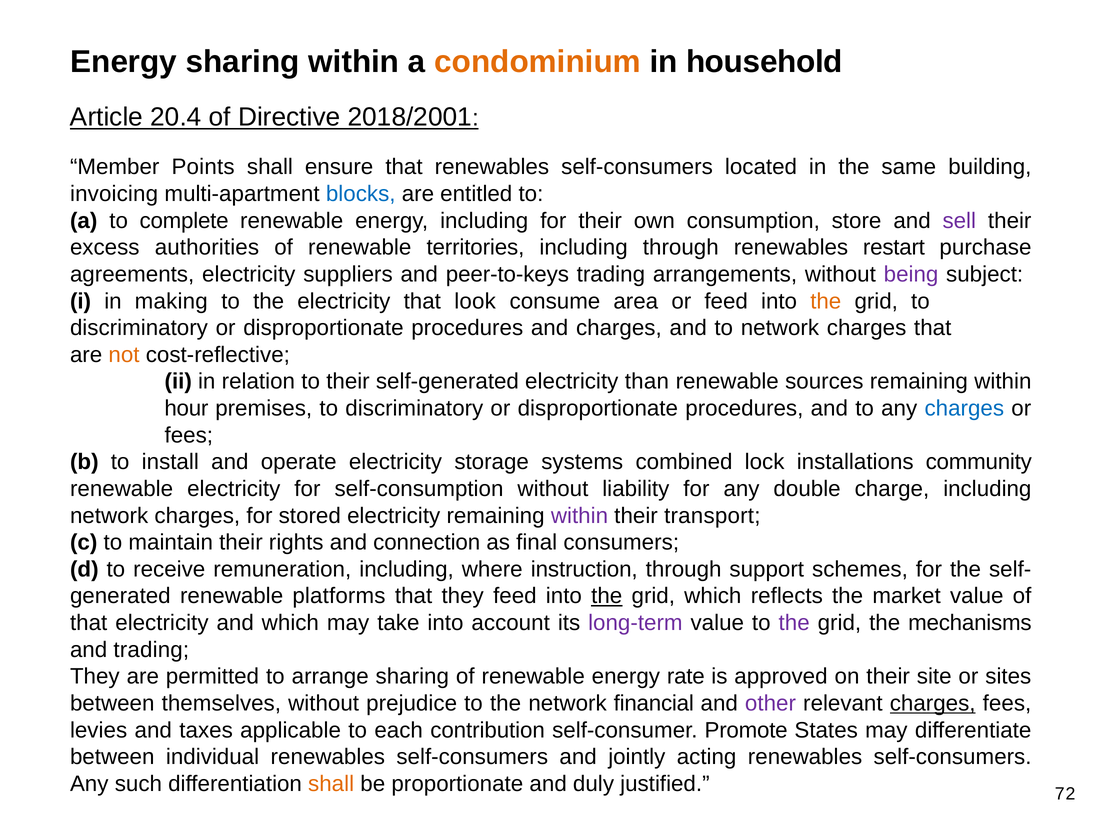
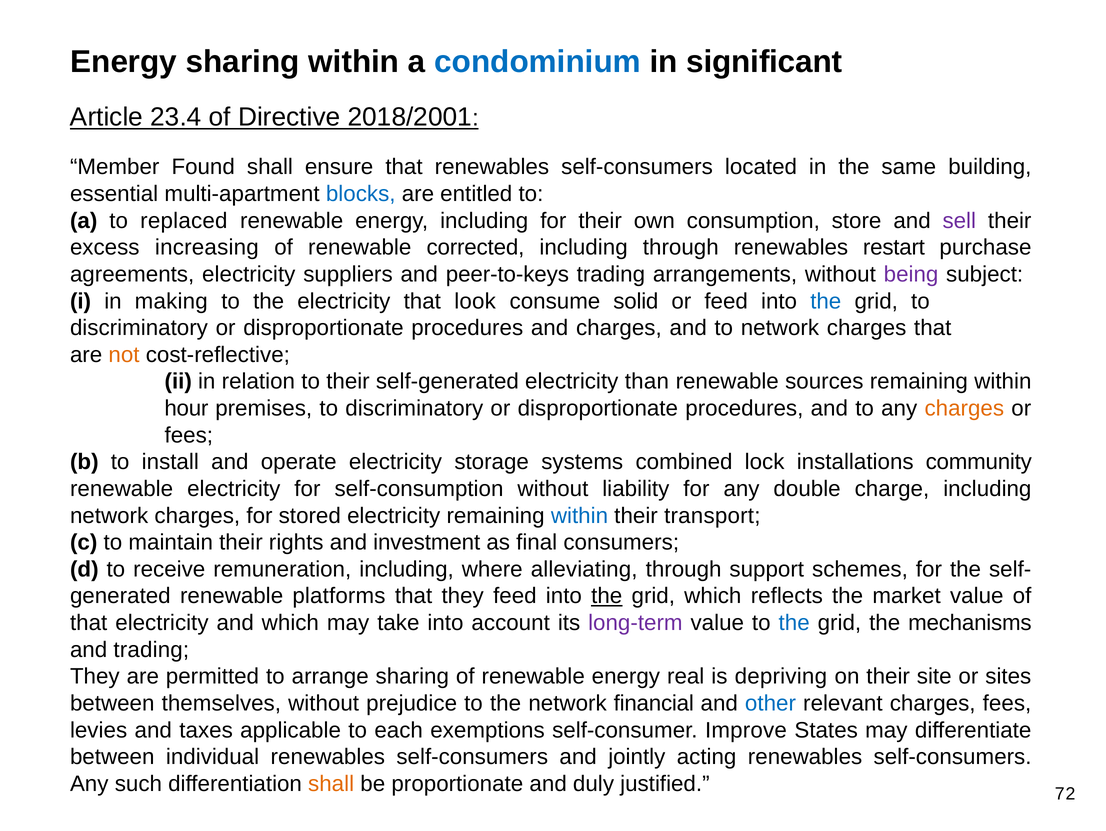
condominium colour: orange -> blue
household: household -> significant
20.4: 20.4 -> 23.4
Points: Points -> Found
invoicing: invoicing -> essential
complete: complete -> replaced
authorities: authorities -> increasing
territories: territories -> corrected
area: area -> solid
the at (826, 301) colour: orange -> blue
charges at (964, 408) colour: blue -> orange
within at (579, 516) colour: purple -> blue
connection: connection -> investment
instruction: instruction -> alleviating
the at (794, 623) colour: purple -> blue
rate: rate -> real
approved: approved -> depriving
other colour: purple -> blue
charges at (933, 703) underline: present -> none
contribution: contribution -> exemptions
Promote: Promote -> Improve
